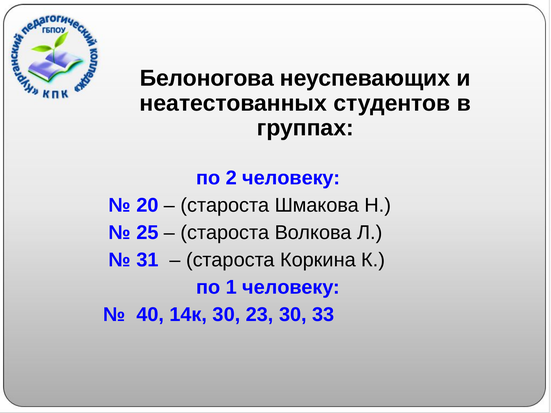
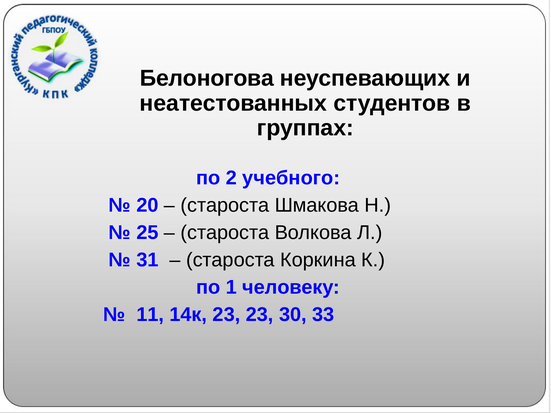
2 человеку: человеку -> учебного
40: 40 -> 11
14к 30: 30 -> 23
